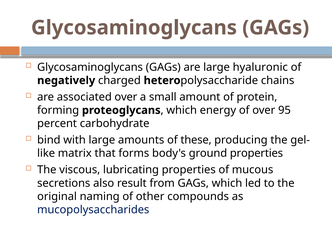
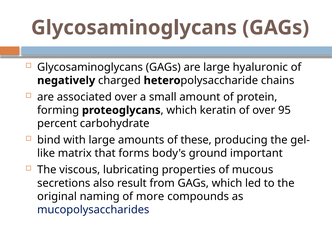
energy: energy -> keratin
ground properties: properties -> important
other: other -> more
